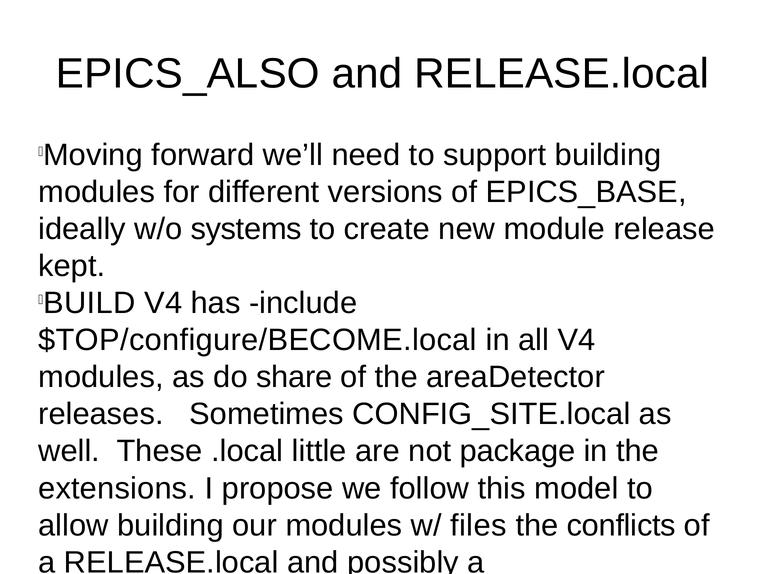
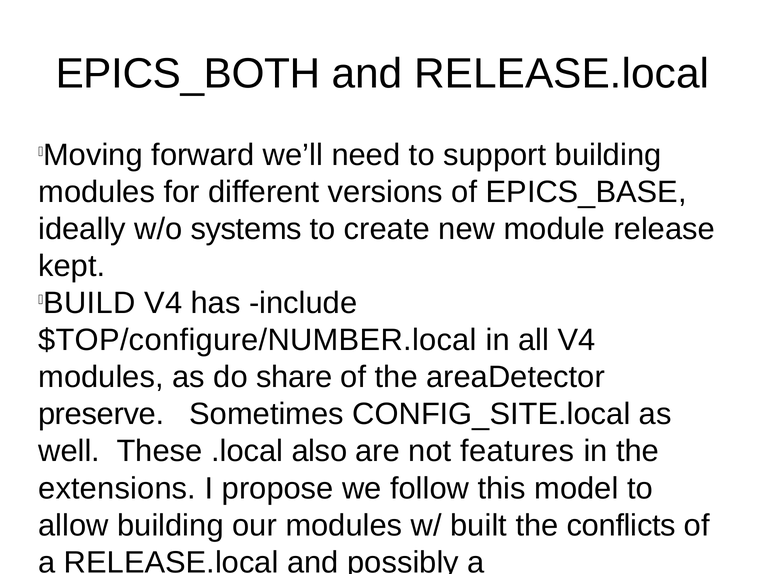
EPICS_ALSO: EPICS_ALSO -> EPICS_BOTH
$TOP/configure/BECOME.local: $TOP/configure/BECOME.local -> $TOP/configure/NUMBER.local
releases: releases -> preserve
little: little -> also
package: package -> features
files: files -> built
